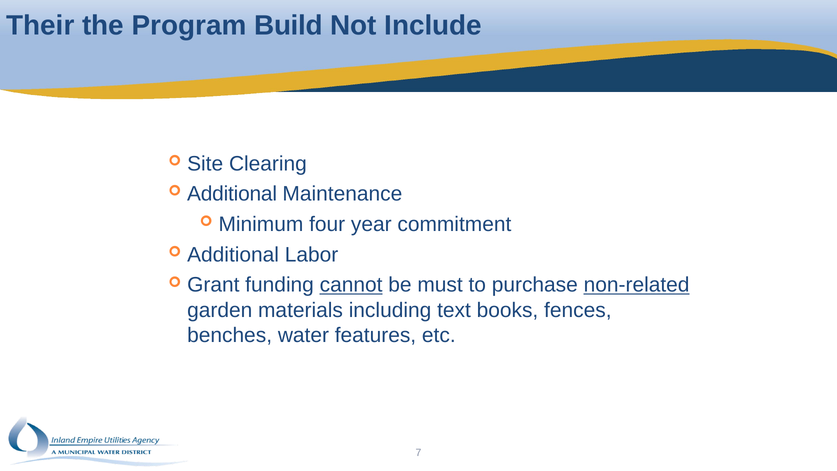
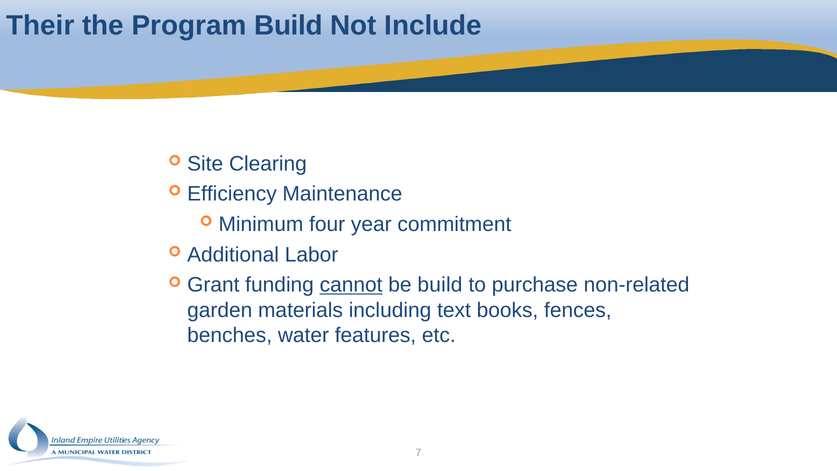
Additional at (232, 194): Additional -> Efficiency
be must: must -> build
non-related underline: present -> none
